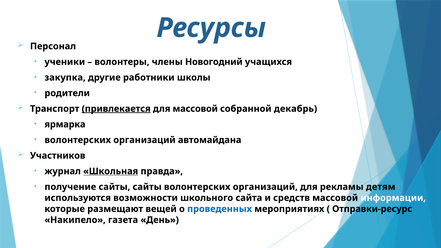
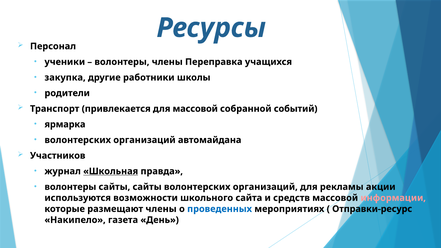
Новогодний: Новогодний -> Переправка
привлекается underline: present -> none
декабрь: декабрь -> событий
получение at (70, 187): получение -> волонтеры
детям: детям -> акции
информации colour: white -> pink
размещают вещей: вещей -> члены
